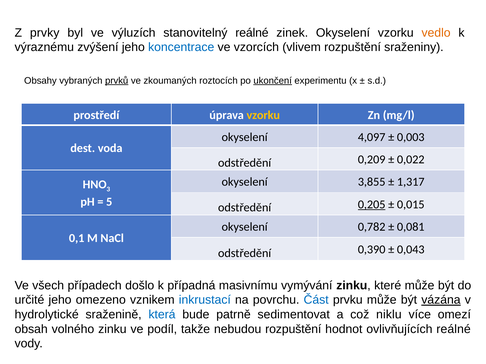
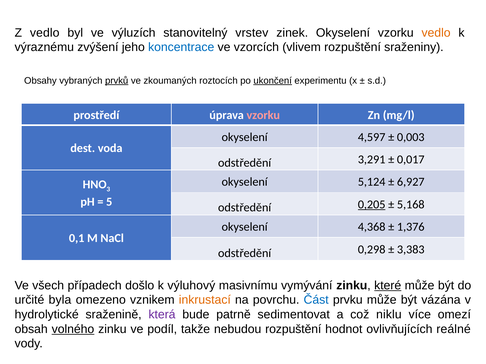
Z prvky: prvky -> vedlo
stanovitelný reálné: reálné -> vrstev
vzorku at (263, 115) colour: yellow -> pink
4,097: 4,097 -> 4,597
0,209: 0,209 -> 3,291
0,022: 0,022 -> 0,017
3,855: 3,855 -> 5,124
1,317: 1,317 -> 6,927
0,015: 0,015 -> 5,168
0,782: 0,782 -> 4,368
0,081: 0,081 -> 1,376
0,390: 0,390 -> 0,298
0,043: 0,043 -> 3,383
případná: případná -> výluhový
které underline: none -> present
určité jeho: jeho -> byla
inkrustací colour: blue -> orange
vázána underline: present -> none
která colour: blue -> purple
volného underline: none -> present
